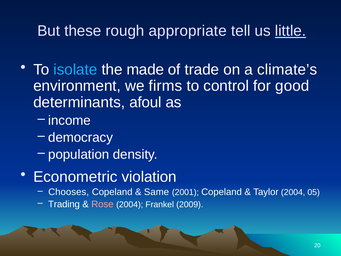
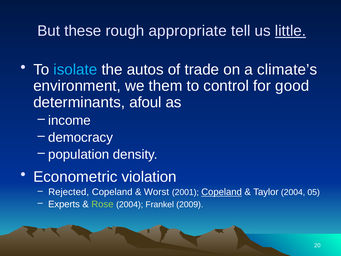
made: made -> autos
firms: firms -> them
Chooses: Chooses -> Rejected
Same: Same -> Worst
Copeland at (222, 192) underline: none -> present
Trading: Trading -> Experts
Rose colour: pink -> light green
